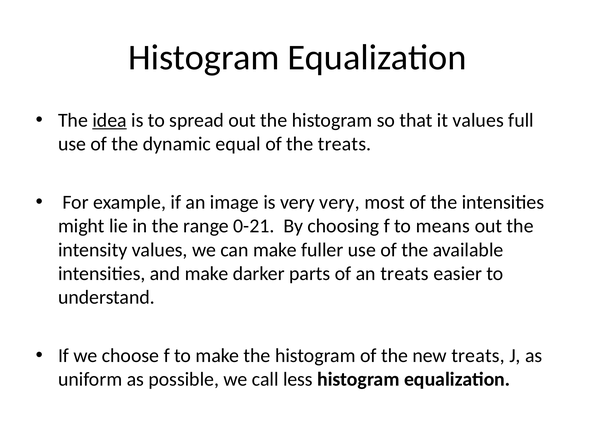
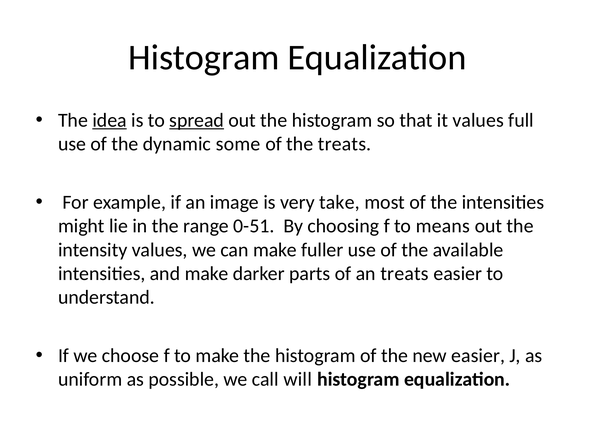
spread underline: none -> present
equal: equal -> some
very very: very -> take
0-21: 0-21 -> 0-51
new treats: treats -> easier
less: less -> will
